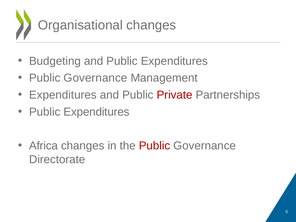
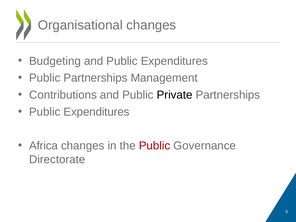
Governance at (95, 78): Governance -> Partnerships
Expenditures at (63, 95): Expenditures -> Contributions
Private colour: red -> black
